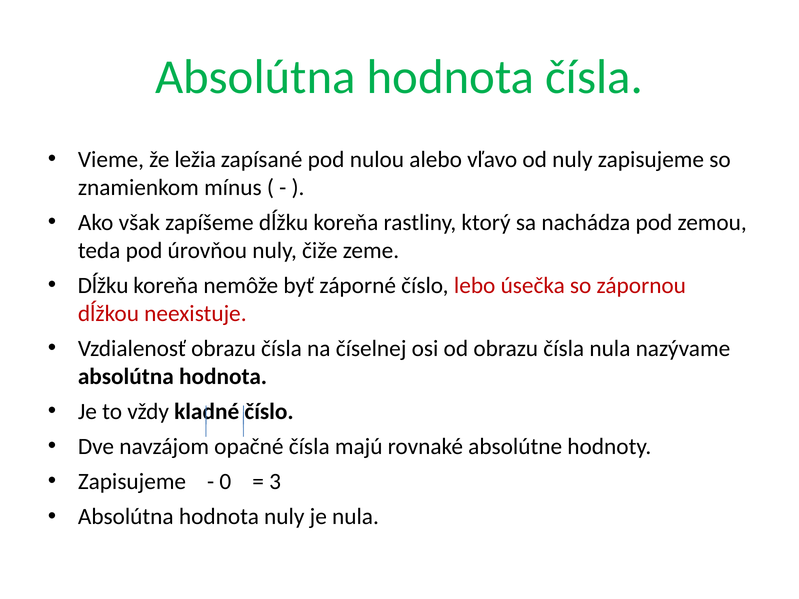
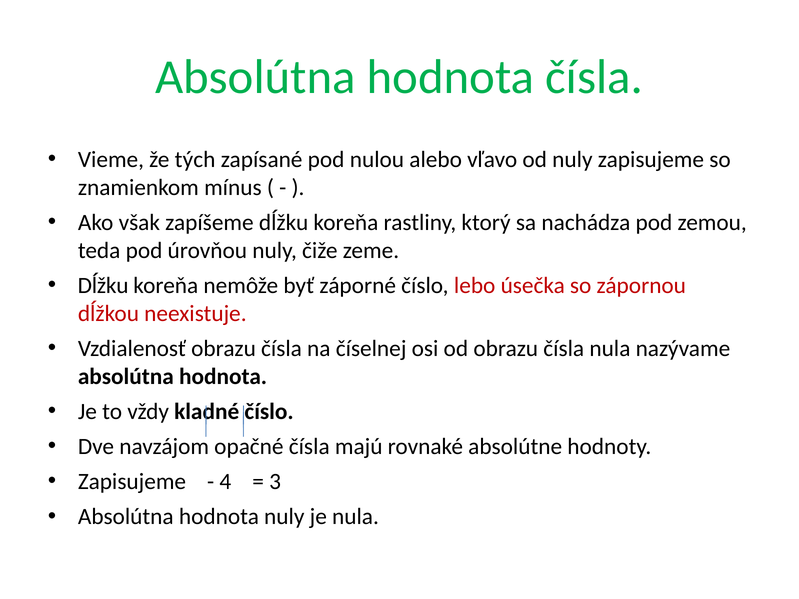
ležia: ležia -> tých
0: 0 -> 4
